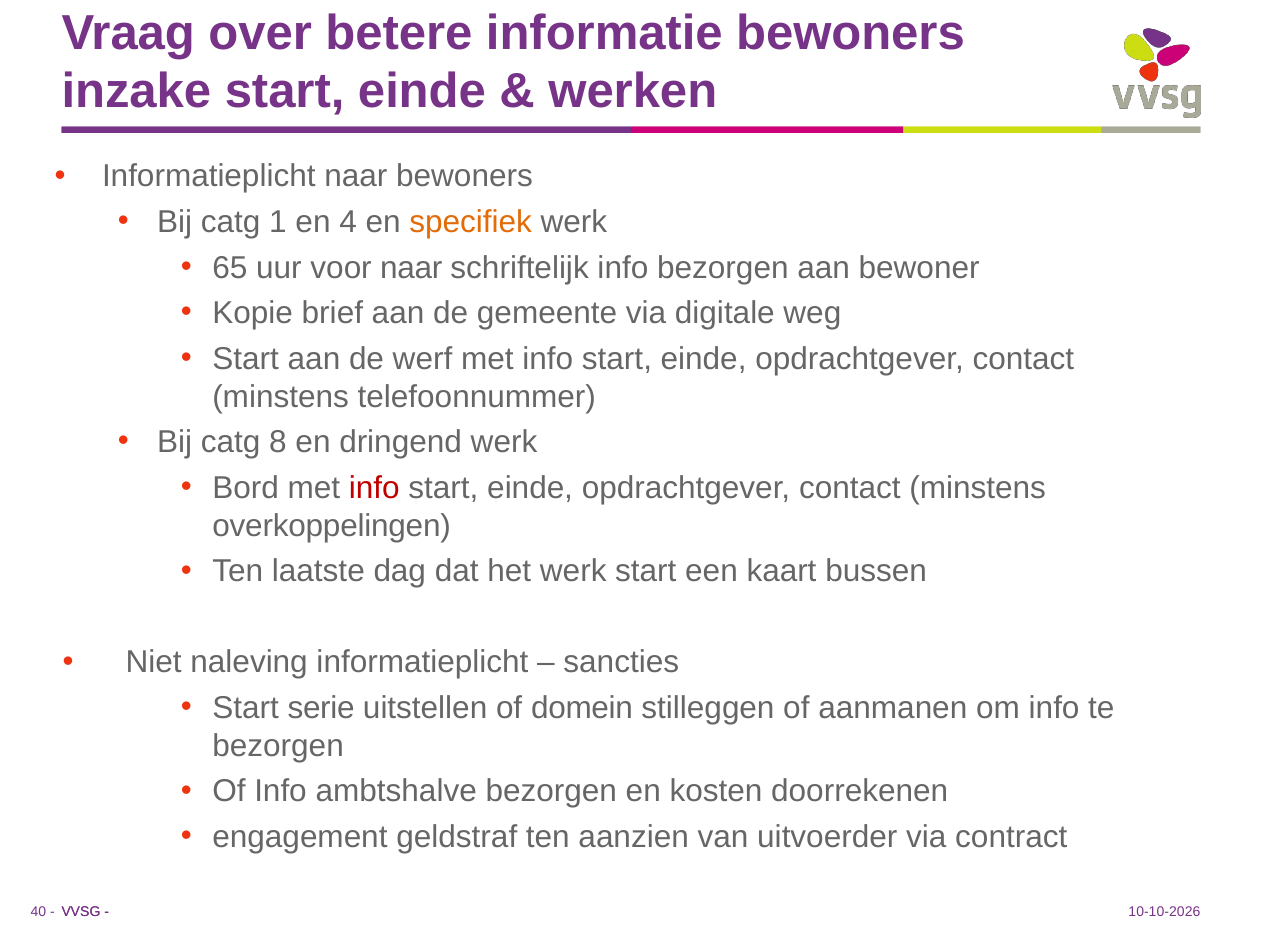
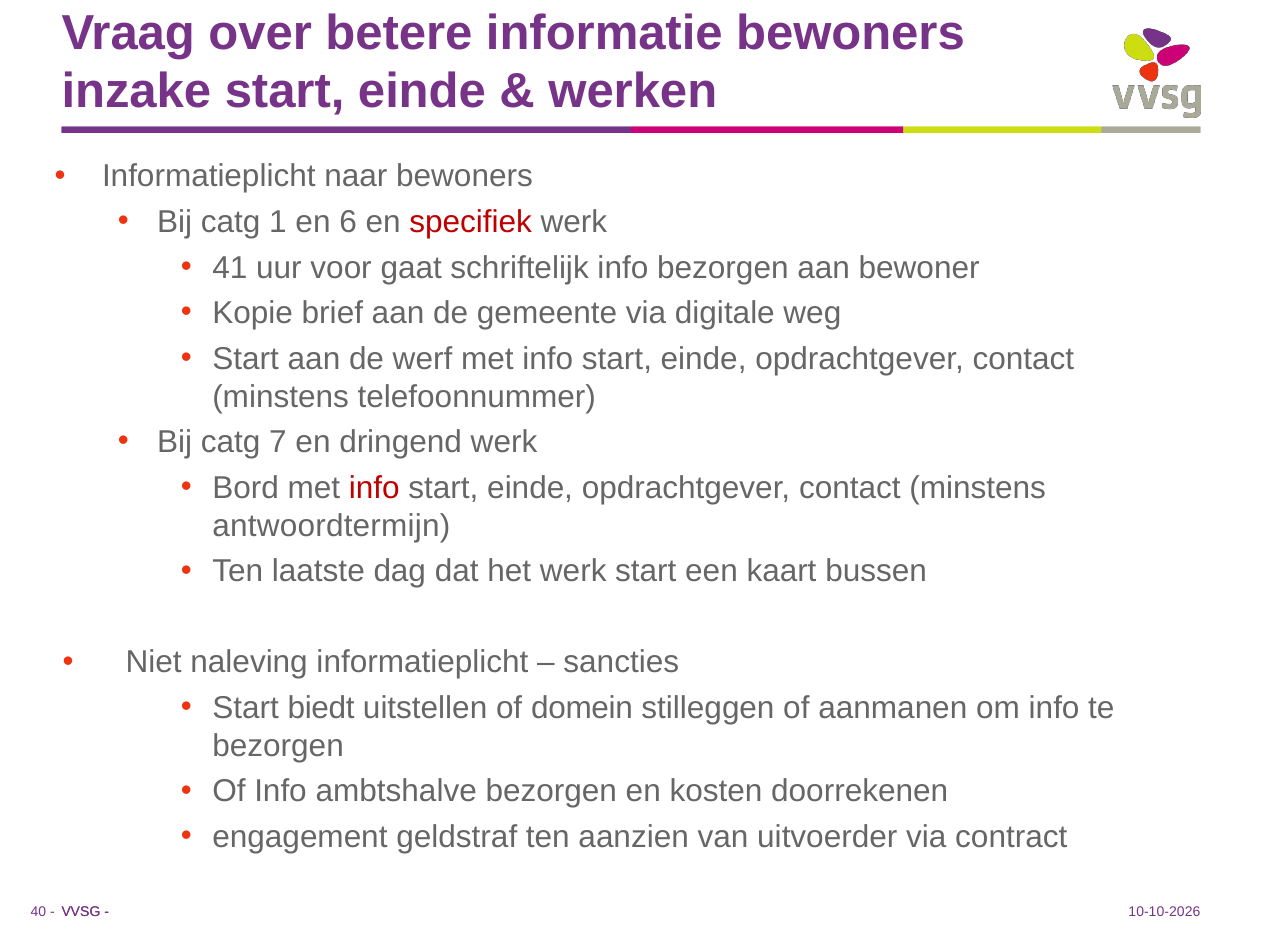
4: 4 -> 6
specifiek colour: orange -> red
65: 65 -> 41
voor naar: naar -> gaat
8: 8 -> 7
overkoppelingen: overkoppelingen -> antwoordtermijn
serie: serie -> biedt
